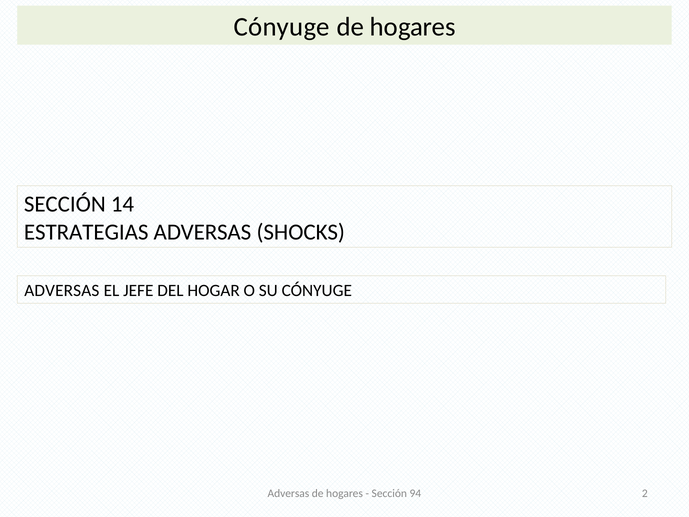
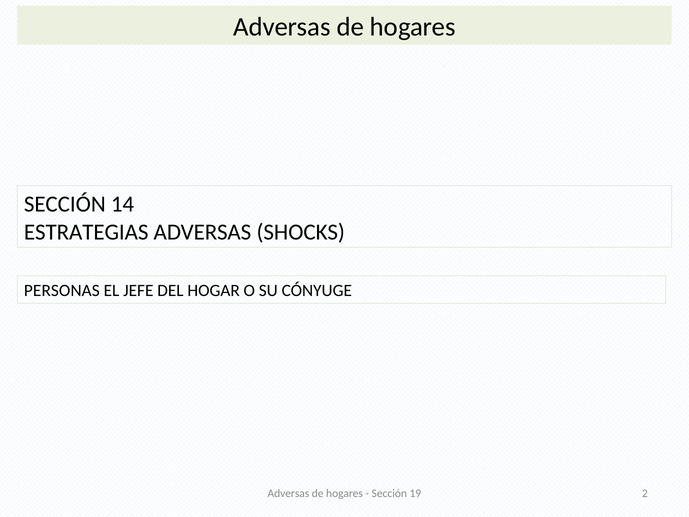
Cónyuge at (282, 27): Cónyuge -> Adversas
ADVERSAS at (62, 291): ADVERSAS -> PERSONAS
94: 94 -> 19
